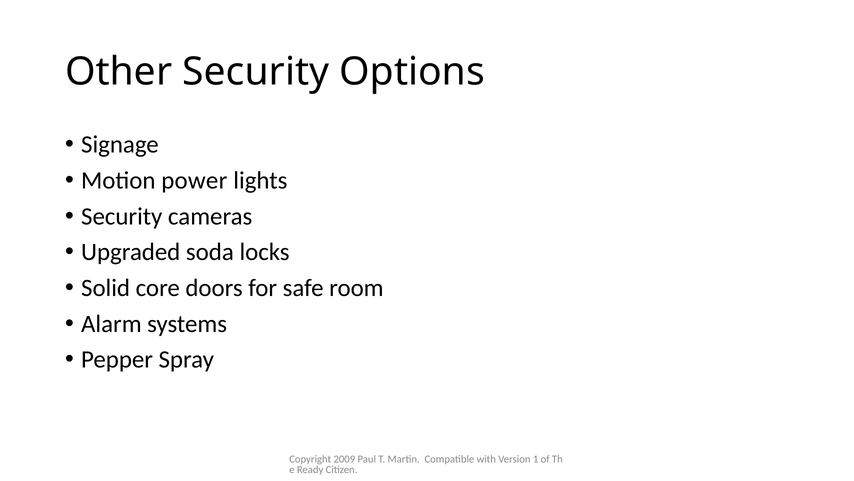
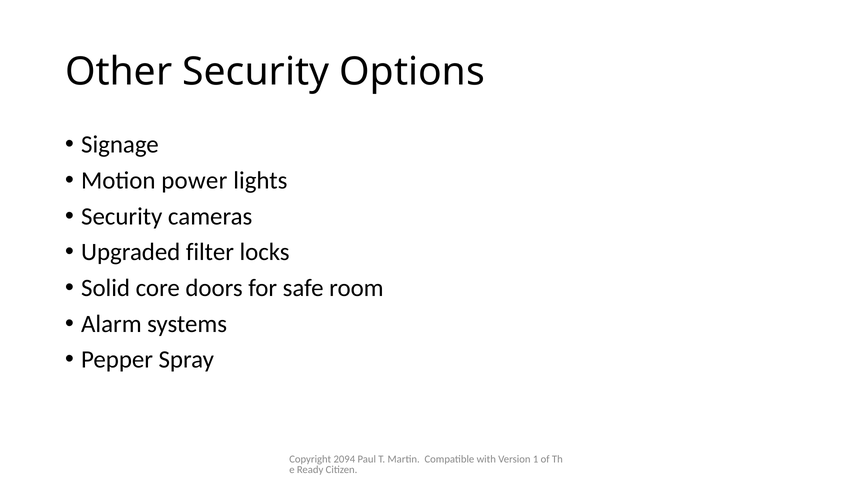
soda: soda -> filter
2009: 2009 -> 2094
